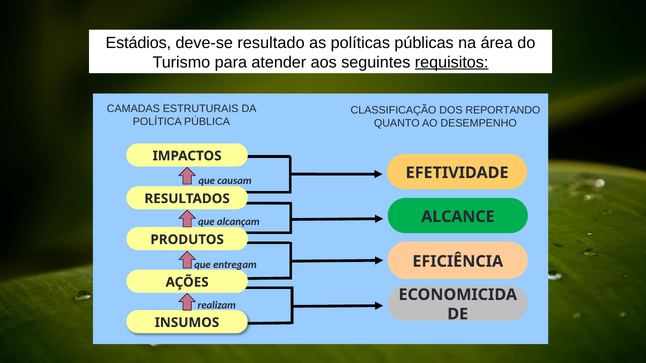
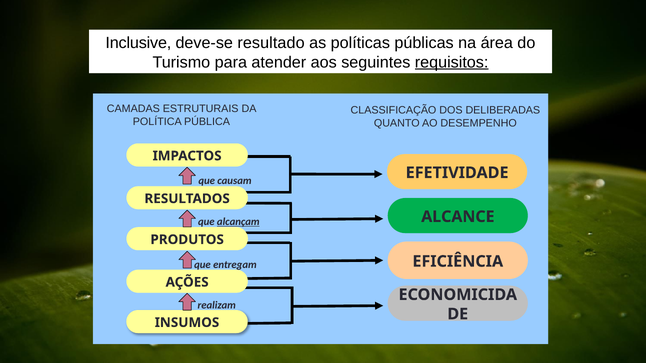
Estádios: Estádios -> Inclusive
REPORTANDO: REPORTANDO -> DELIBERADAS
alcançam underline: none -> present
